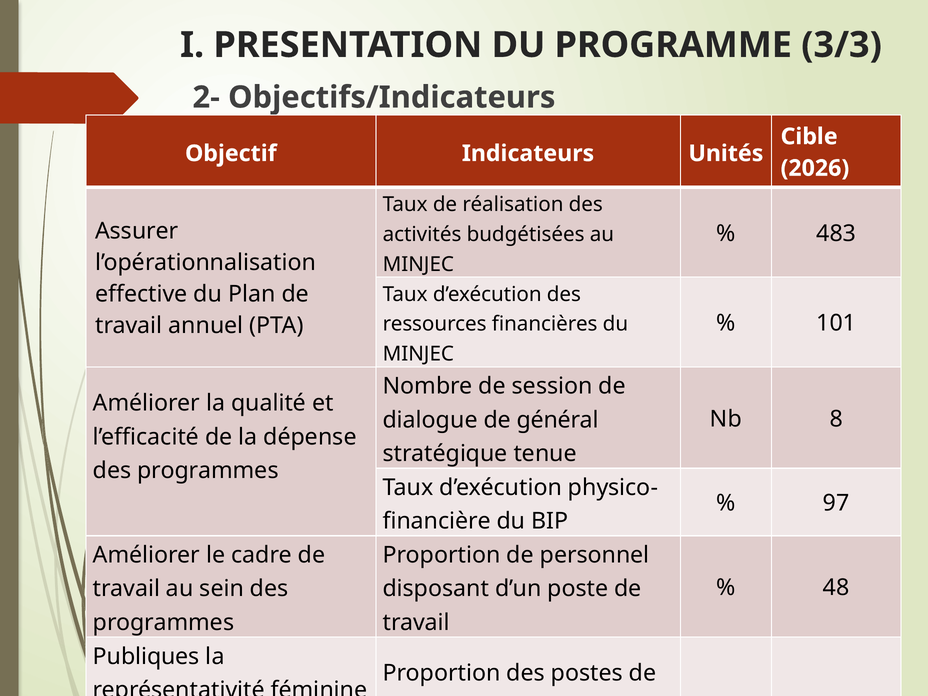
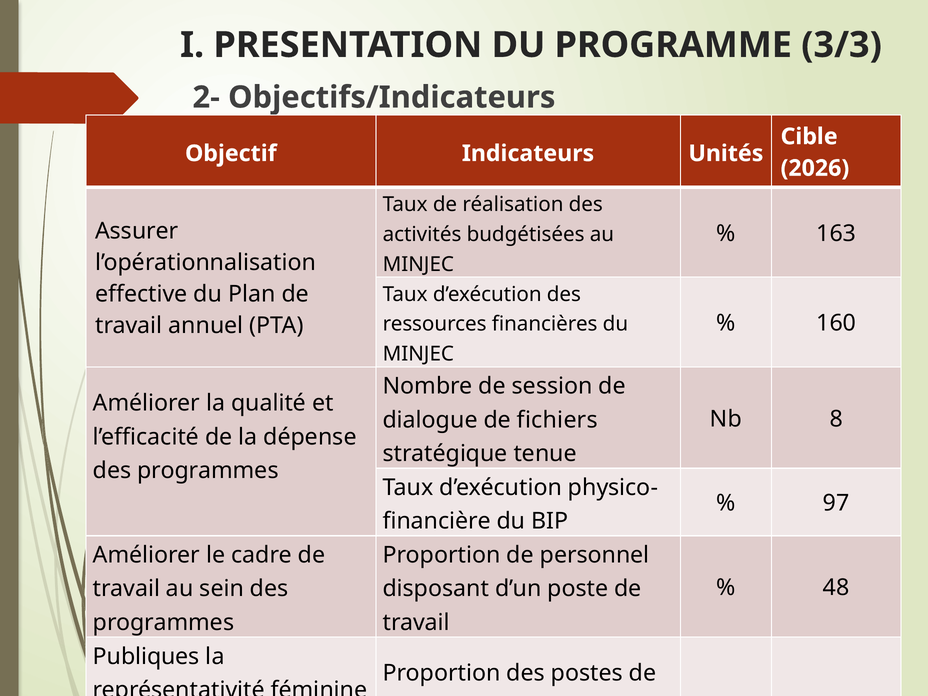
483: 483 -> 163
101: 101 -> 160
général: général -> fichiers
